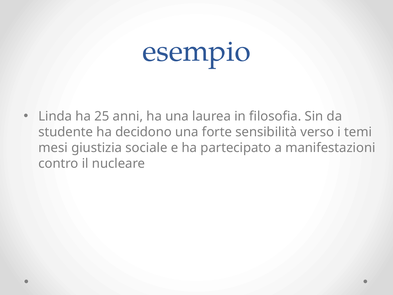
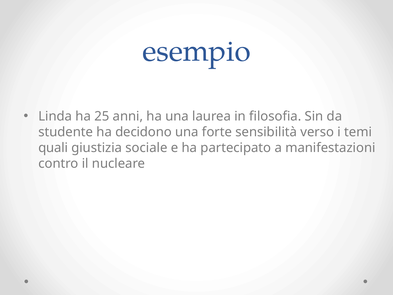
mesi: mesi -> quali
